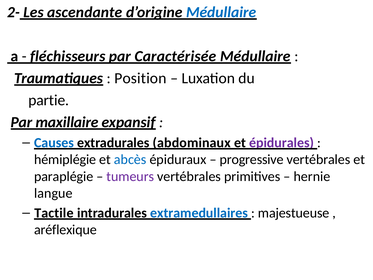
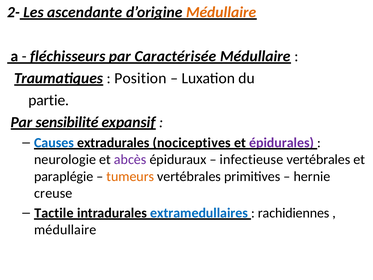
Médullaire at (221, 12) colour: blue -> orange
maxillaire: maxillaire -> sensibilité
abdominaux: abdominaux -> nociceptives
hémiplégie: hémiplégie -> neurologie
abcès colour: blue -> purple
progressive: progressive -> infectieuse
tumeurs colour: purple -> orange
langue: langue -> creuse
majestueuse: majestueuse -> rachidiennes
aréflexique at (65, 230): aréflexique -> médullaire
